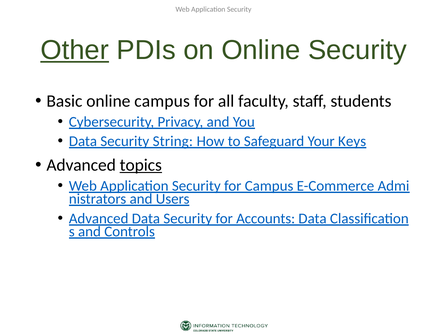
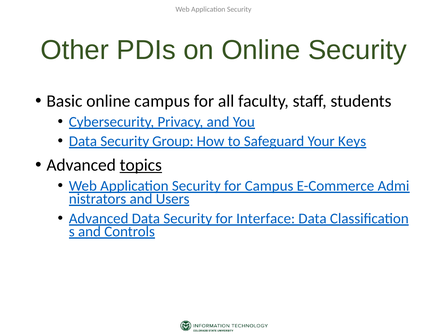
Other underline: present -> none
String: String -> Group
Accounts: Accounts -> Interface
